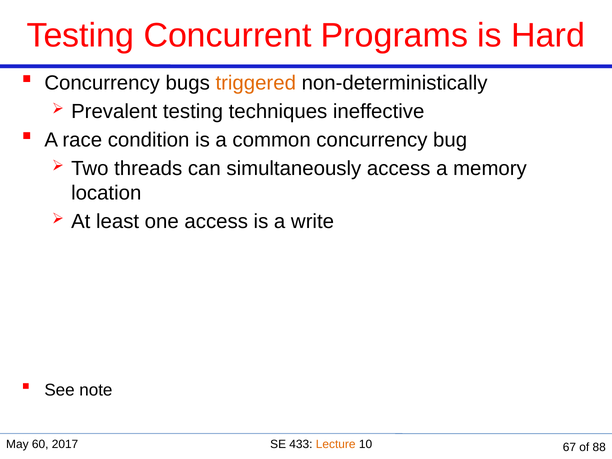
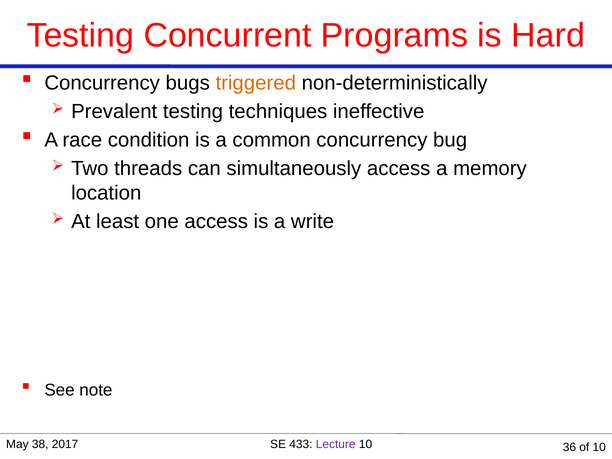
60: 60 -> 38
Lecture colour: orange -> purple
67: 67 -> 36
of 88: 88 -> 10
